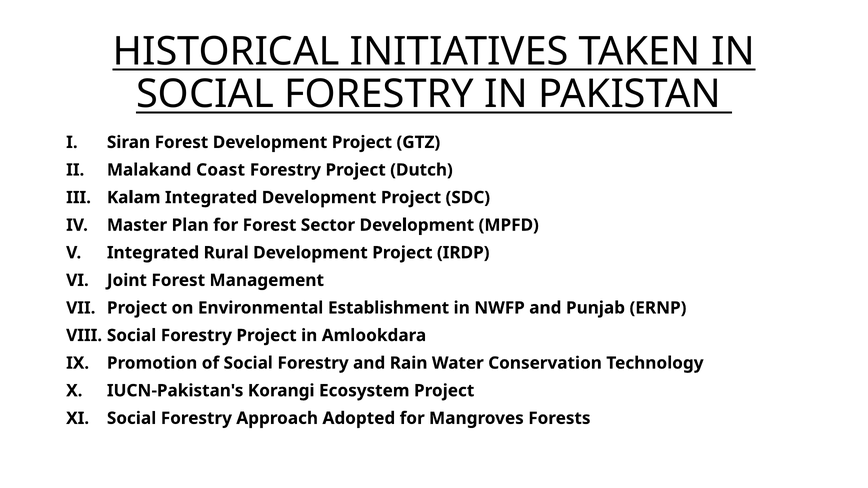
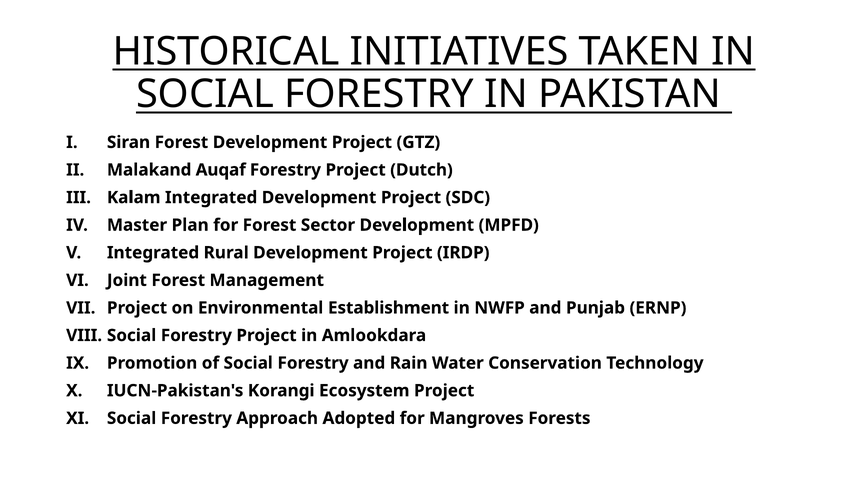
Coast: Coast -> Auqaf
